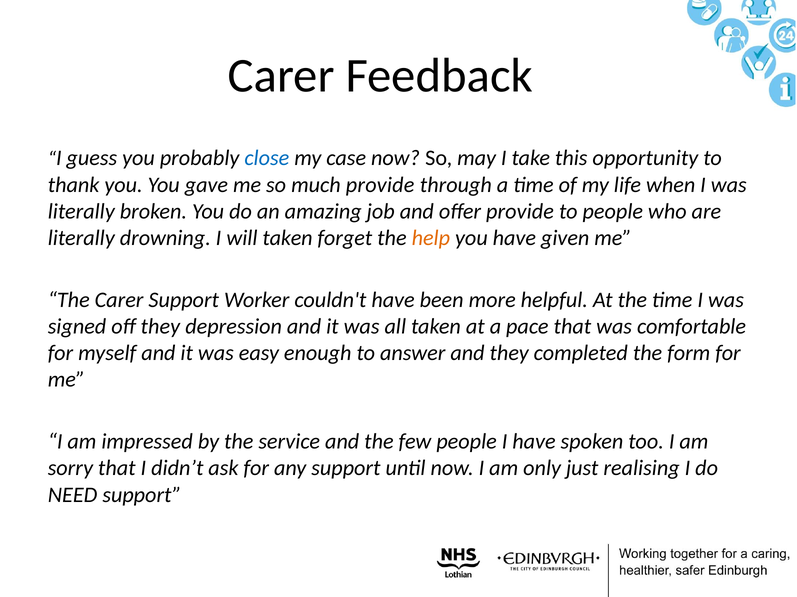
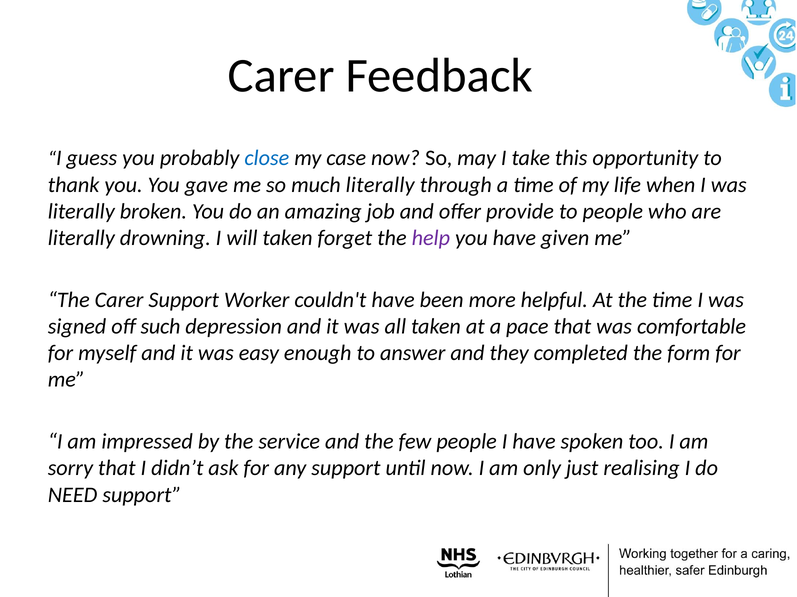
much provide: provide -> literally
help colour: orange -> purple
off they: they -> such
